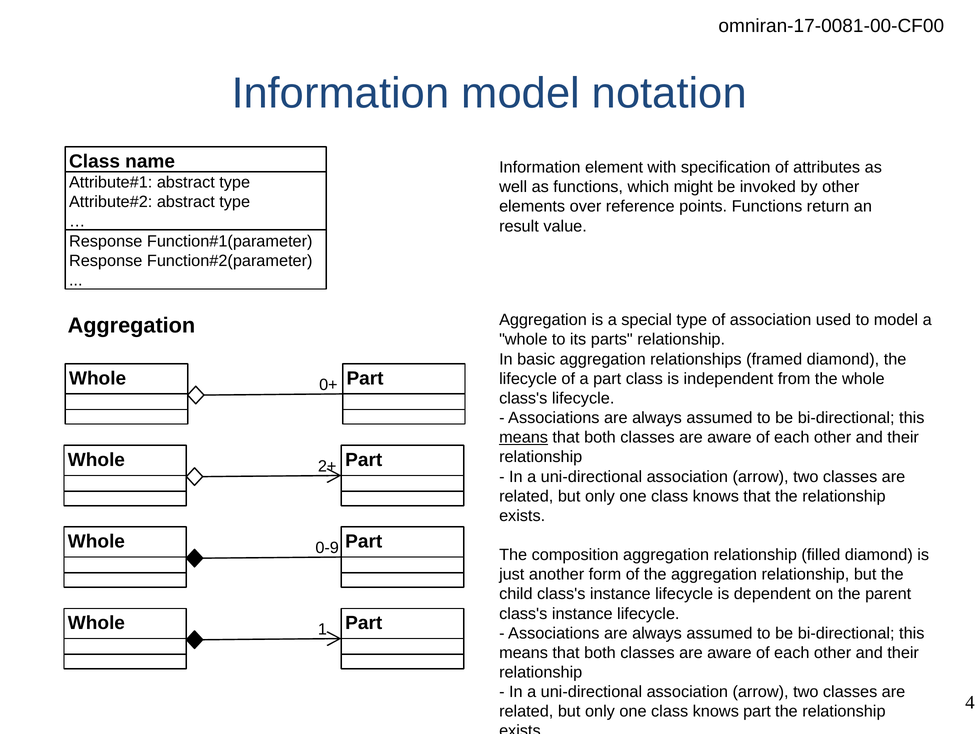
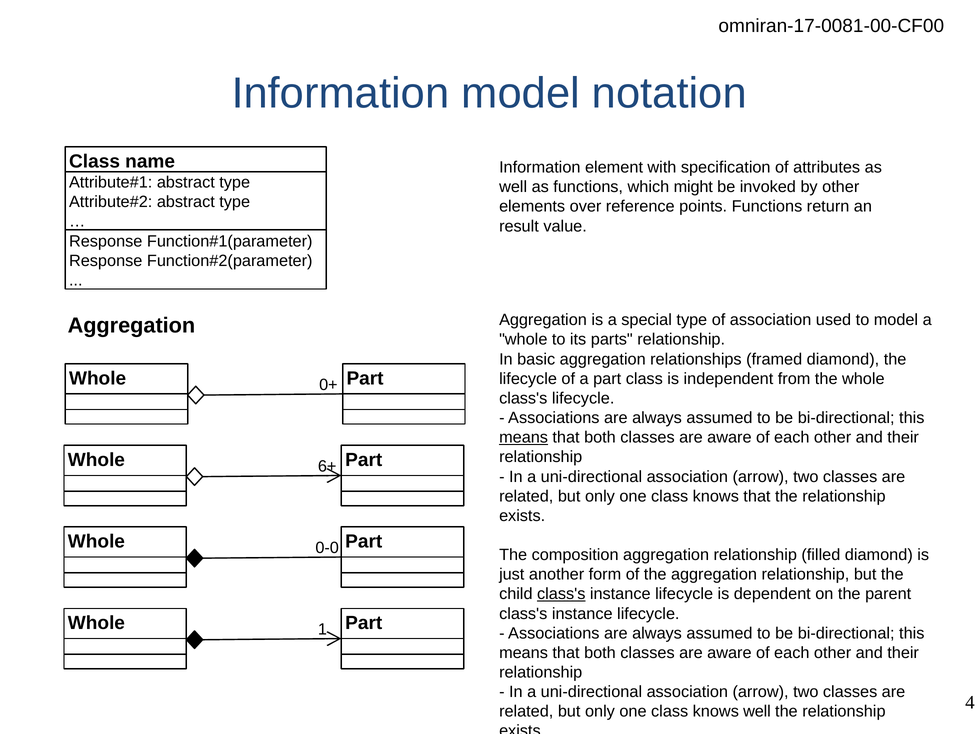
2+: 2+ -> 6+
0-9: 0-9 -> 0-0
class's at (561, 594) underline: none -> present
knows part: part -> well
